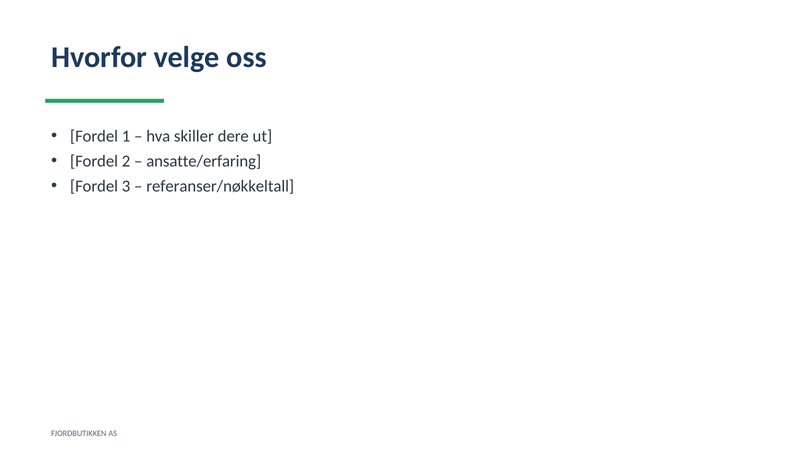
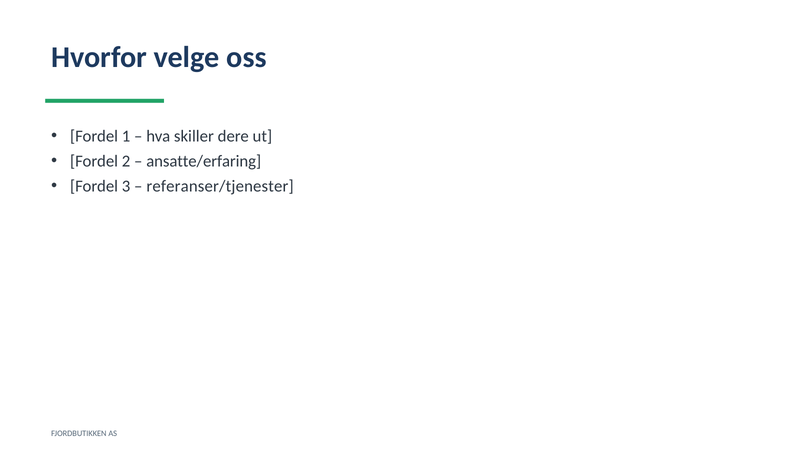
referanser/nøkkeltall: referanser/nøkkeltall -> referanser/tjenester
